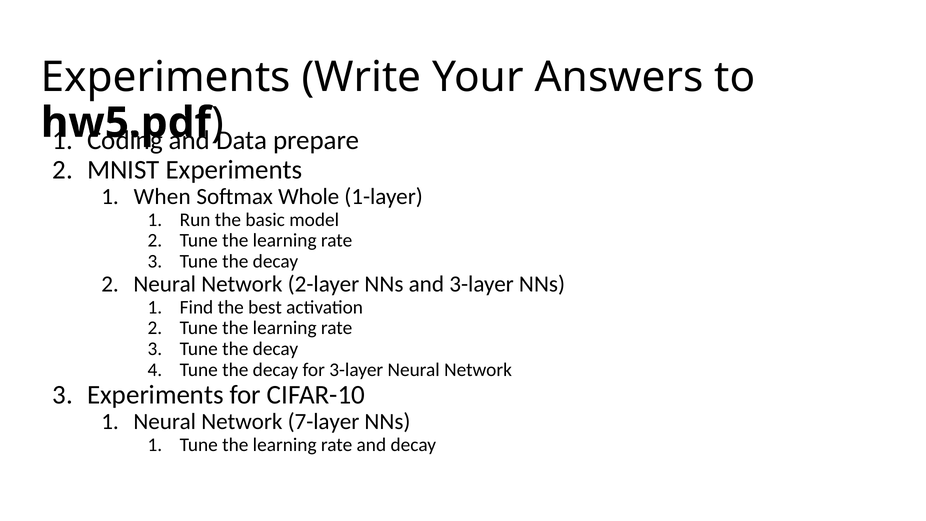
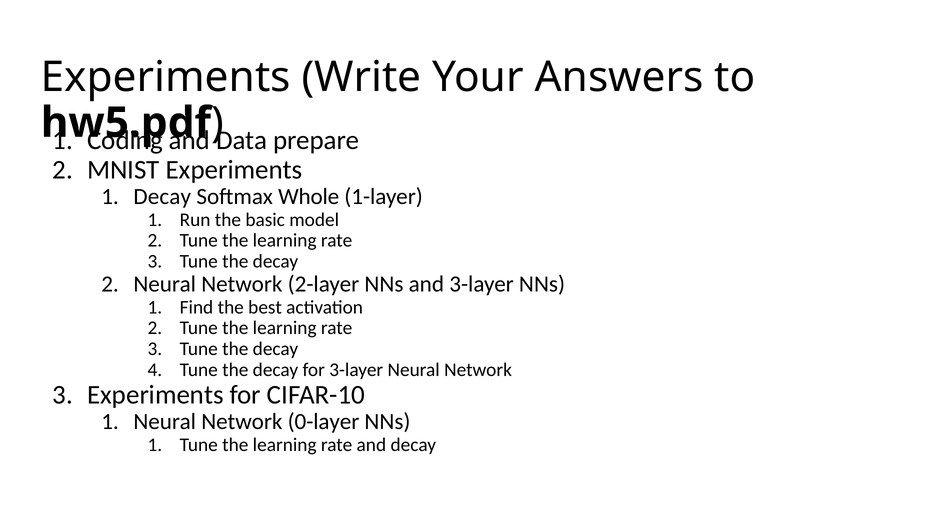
When at (162, 197): When -> Decay
7-layer: 7-layer -> 0-layer
